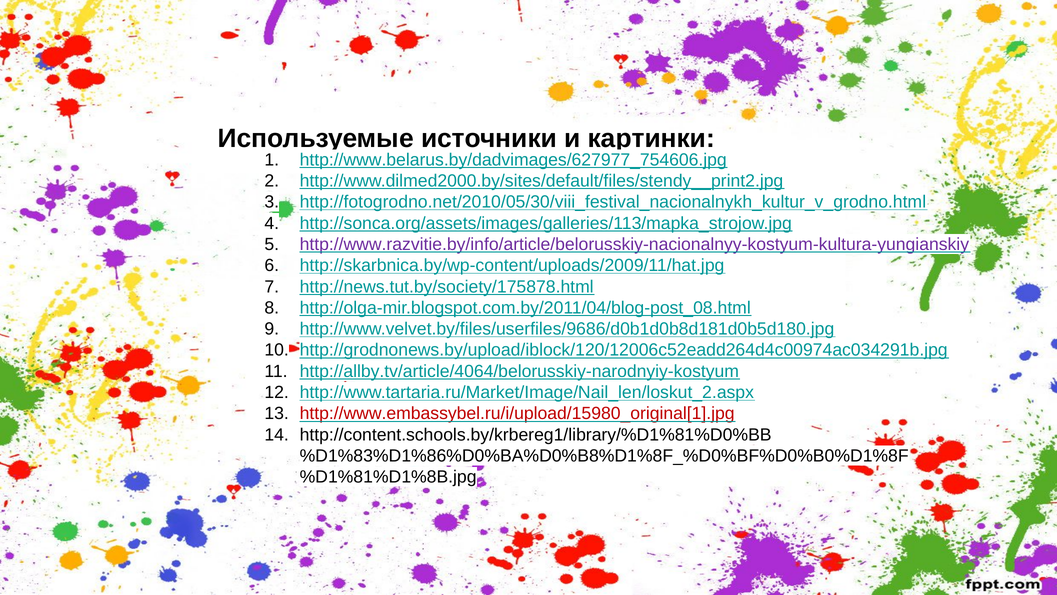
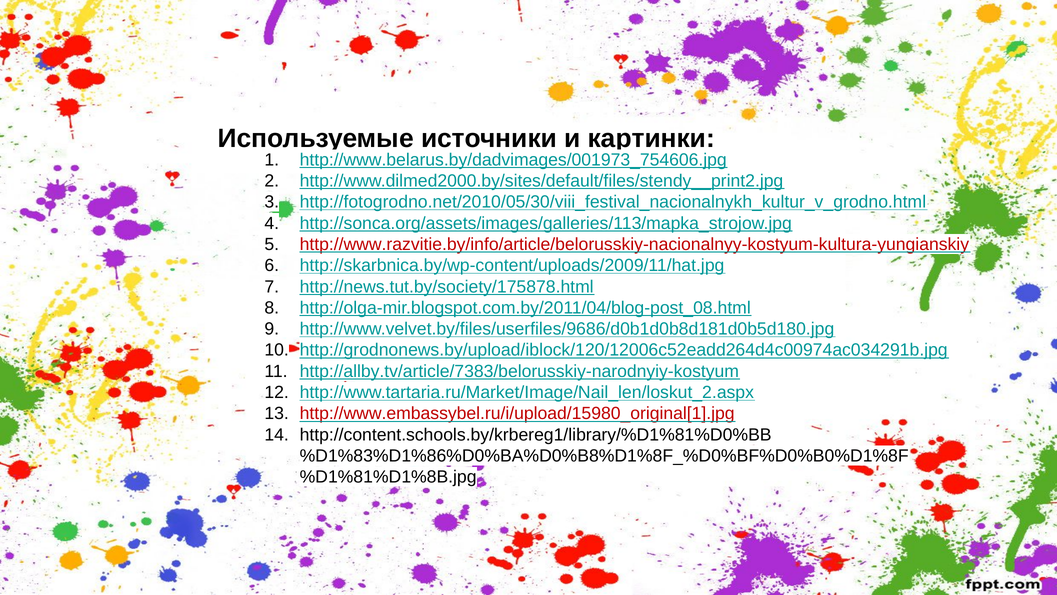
http://www.belarus.by/dadvimages/627977_754606.jpg: http://www.belarus.by/dadvimages/627977_754606.jpg -> http://www.belarus.by/dadvimages/001973_754606.jpg
http://www.razvitie.by/info/article/belorusskiy-nacionalnyy-kostyum-kultura-yungianskiy colour: purple -> red
http://allby.tv/article/4064/belorusskiy-narodnyiy-kostyum: http://allby.tv/article/4064/belorusskiy-narodnyiy-kostyum -> http://allby.tv/article/7383/belorusskiy-narodnyiy-kostyum
